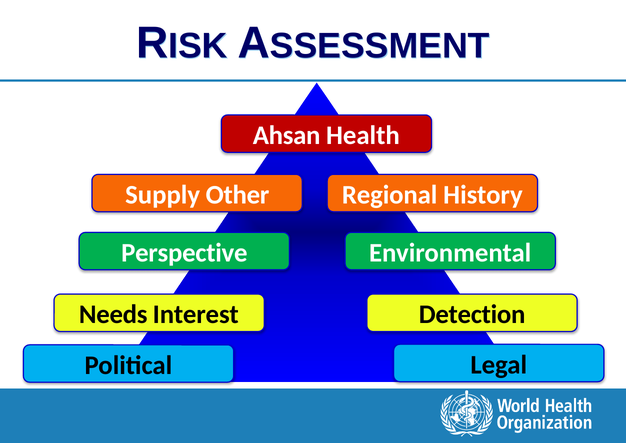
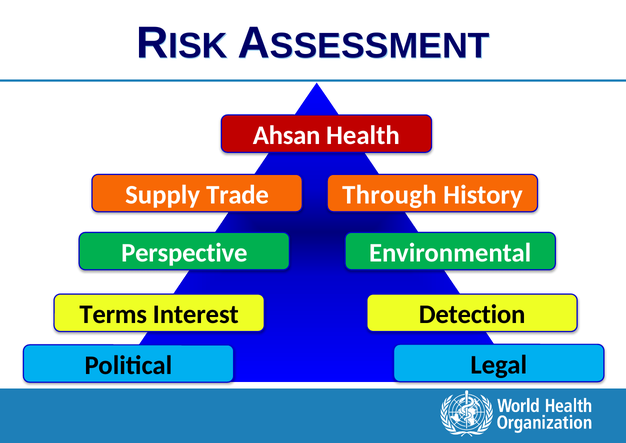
Other: Other -> Trade
Regional: Regional -> Through
Needs: Needs -> Terms
